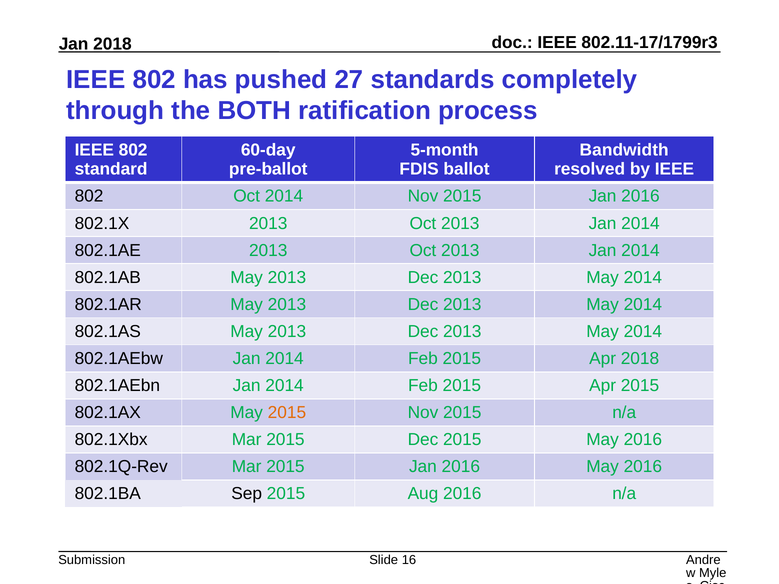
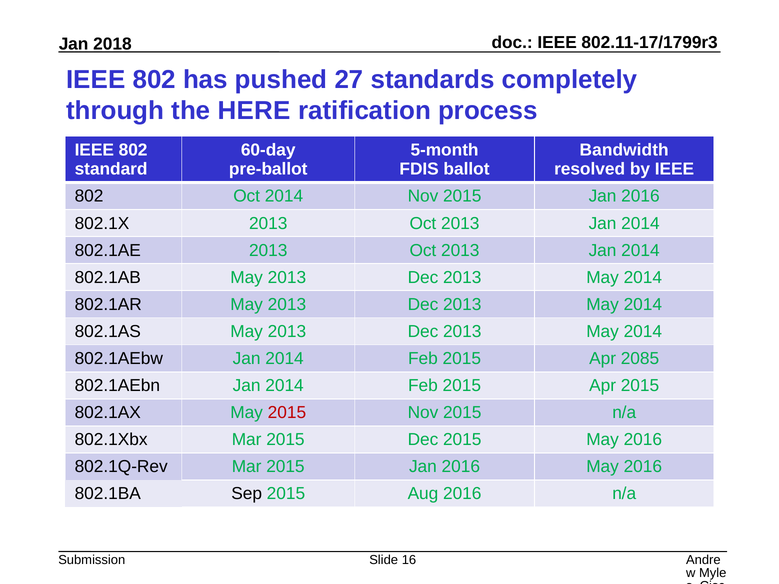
BOTH: BOTH -> HERE
Apr 2018: 2018 -> 2085
2015 at (287, 413) colour: orange -> red
